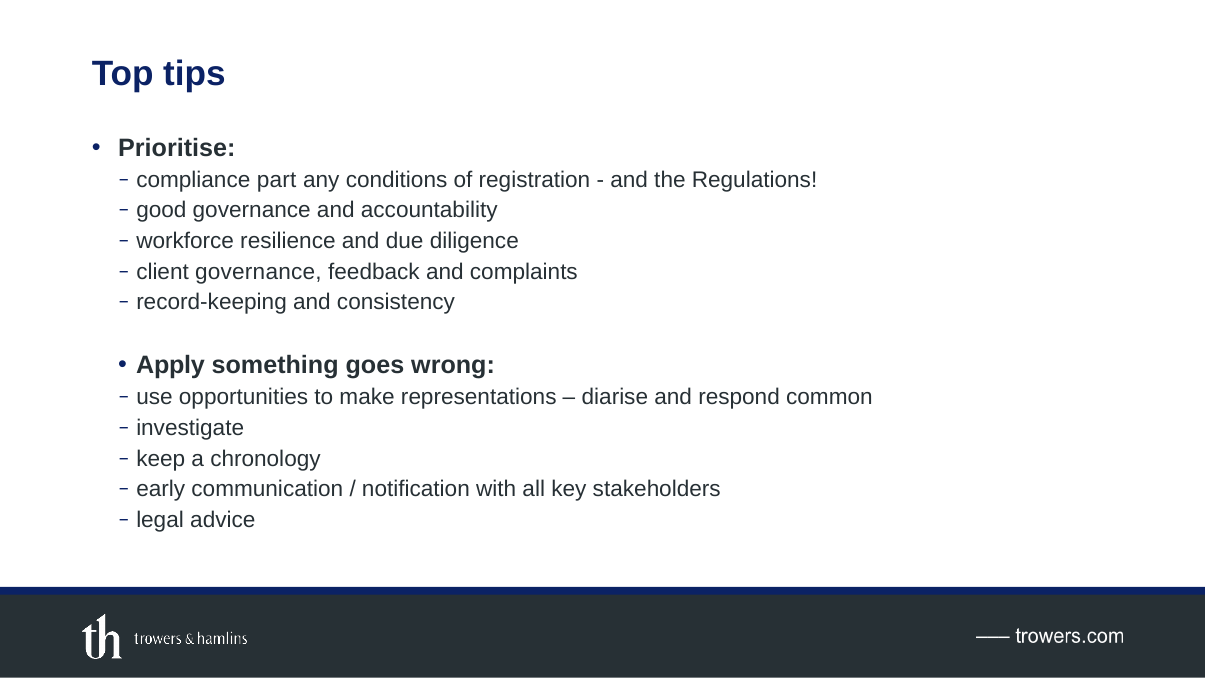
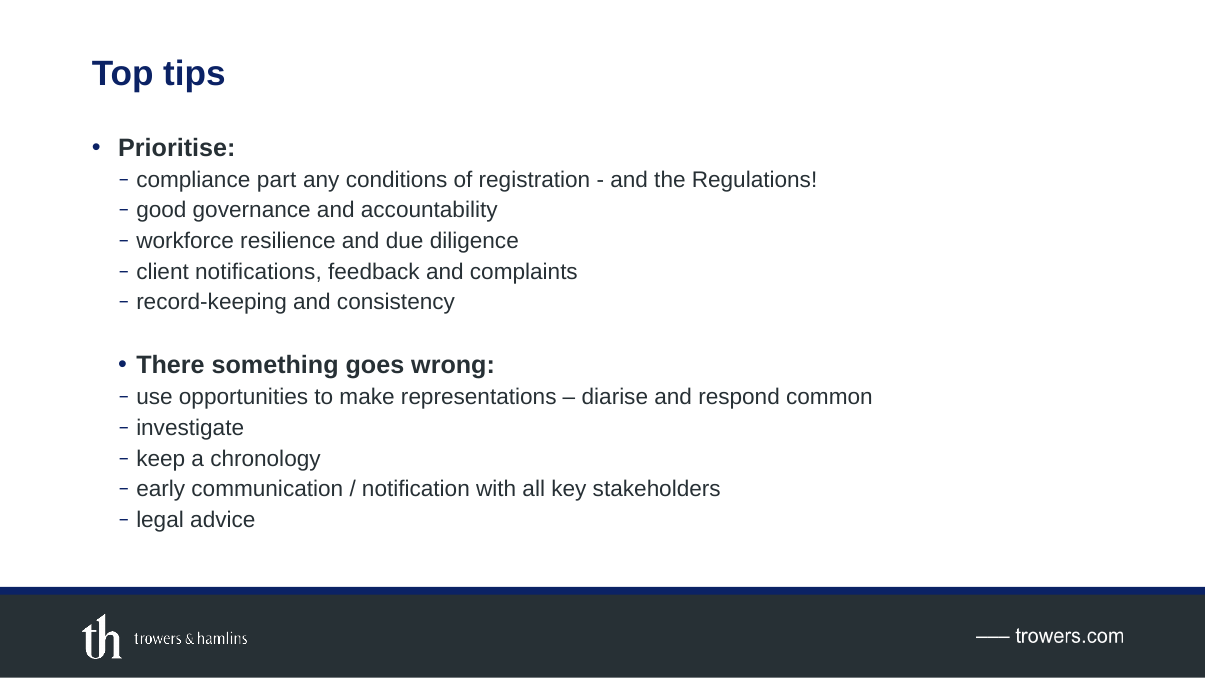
client governance: governance -> notifications
Apply: Apply -> There
